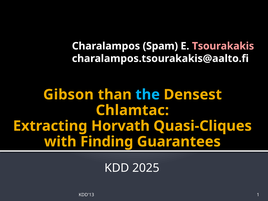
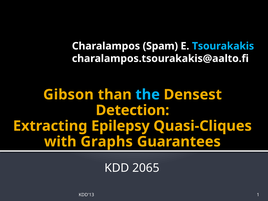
Tsourakakis colour: pink -> light blue
Chlamtac: Chlamtac -> Detection
Horvath: Horvath -> Epilepsy
Finding: Finding -> Graphs
2025: 2025 -> 2065
